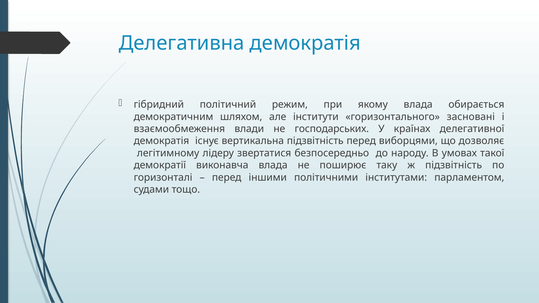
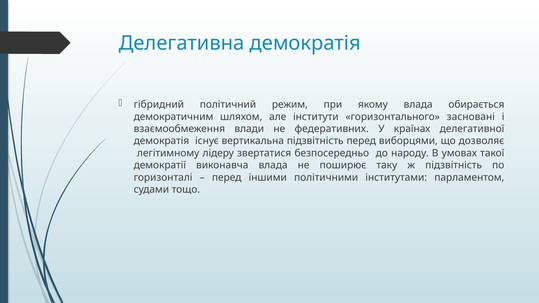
господарських: господарських -> федеративних
